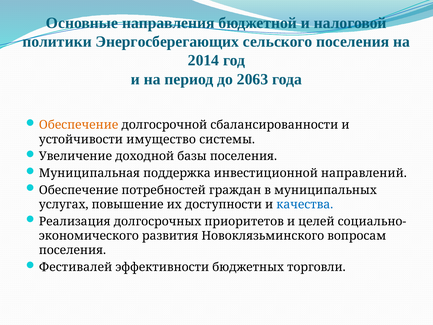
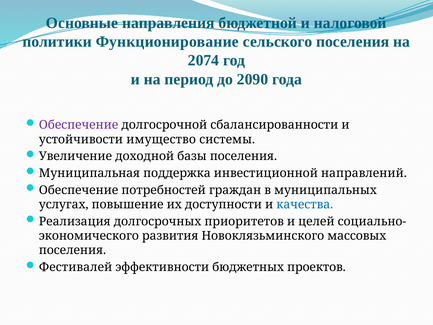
Энергосберегающих: Энергосберегающих -> Функционирование
2014: 2014 -> 2074
2063: 2063 -> 2090
Обеспечение at (79, 125) colour: orange -> purple
вопросам: вопросам -> массовых
торговли: торговли -> проектов
